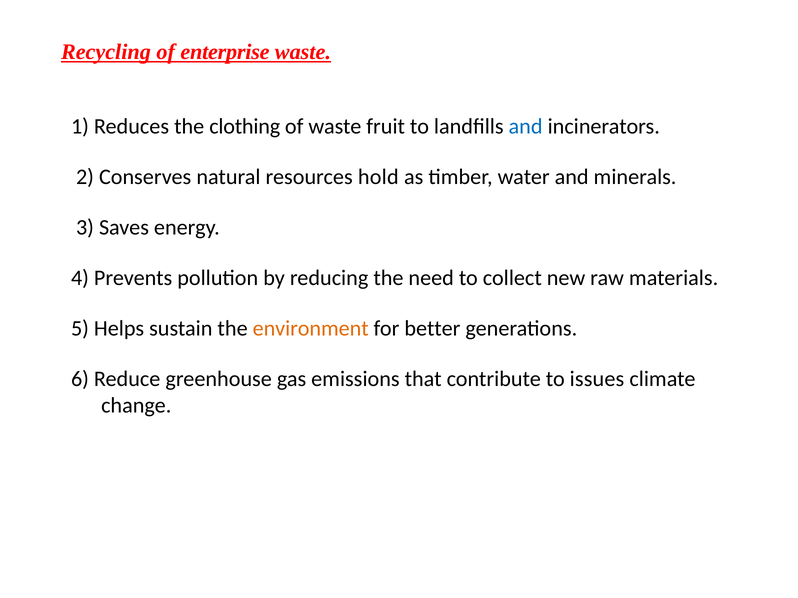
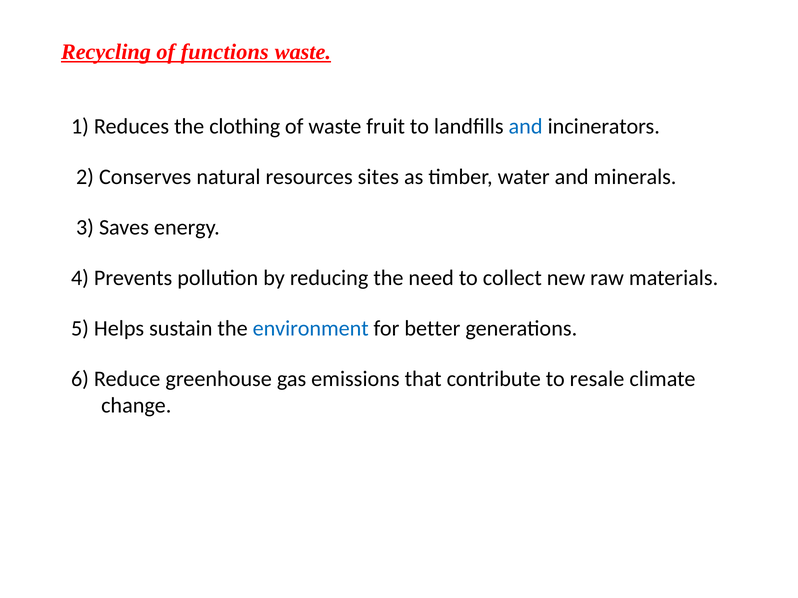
enterprise: enterprise -> functions
hold: hold -> sites
environment colour: orange -> blue
issues: issues -> resale
